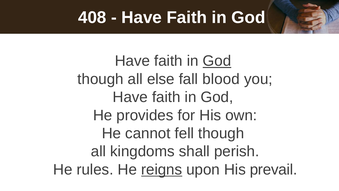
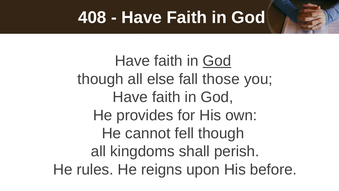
blood: blood -> those
reigns underline: present -> none
prevail: prevail -> before
